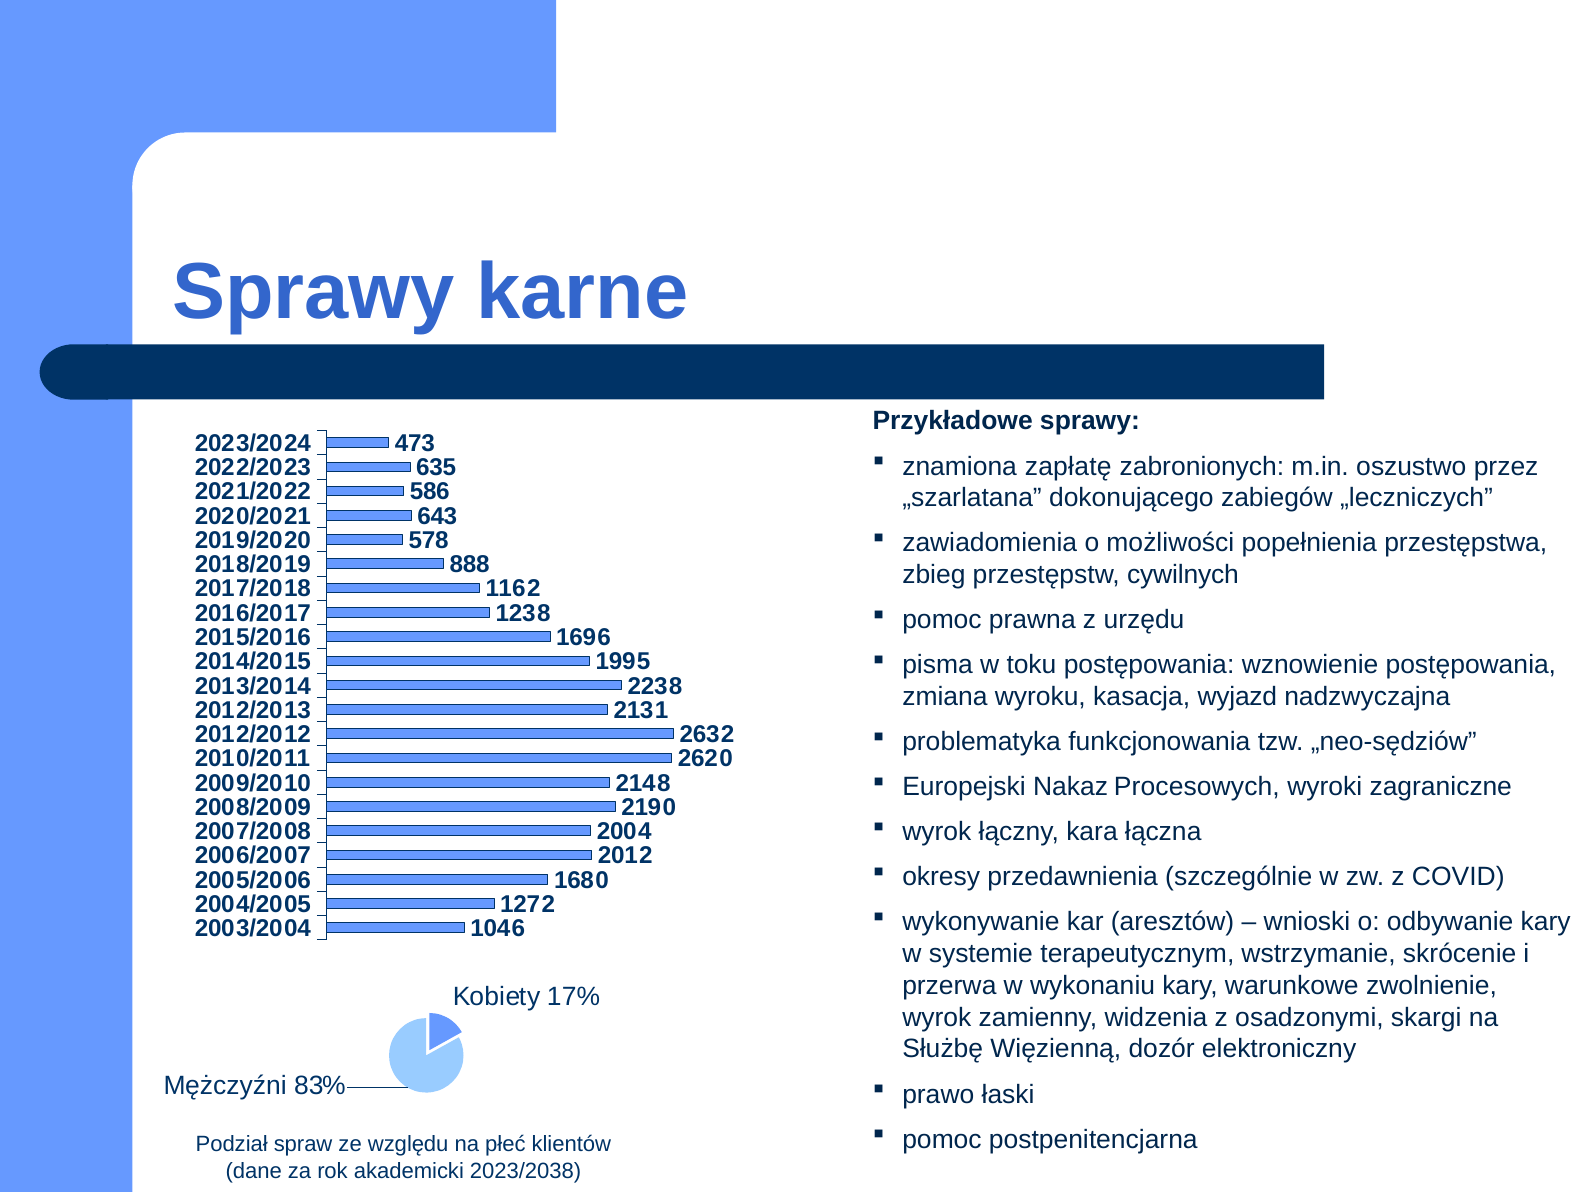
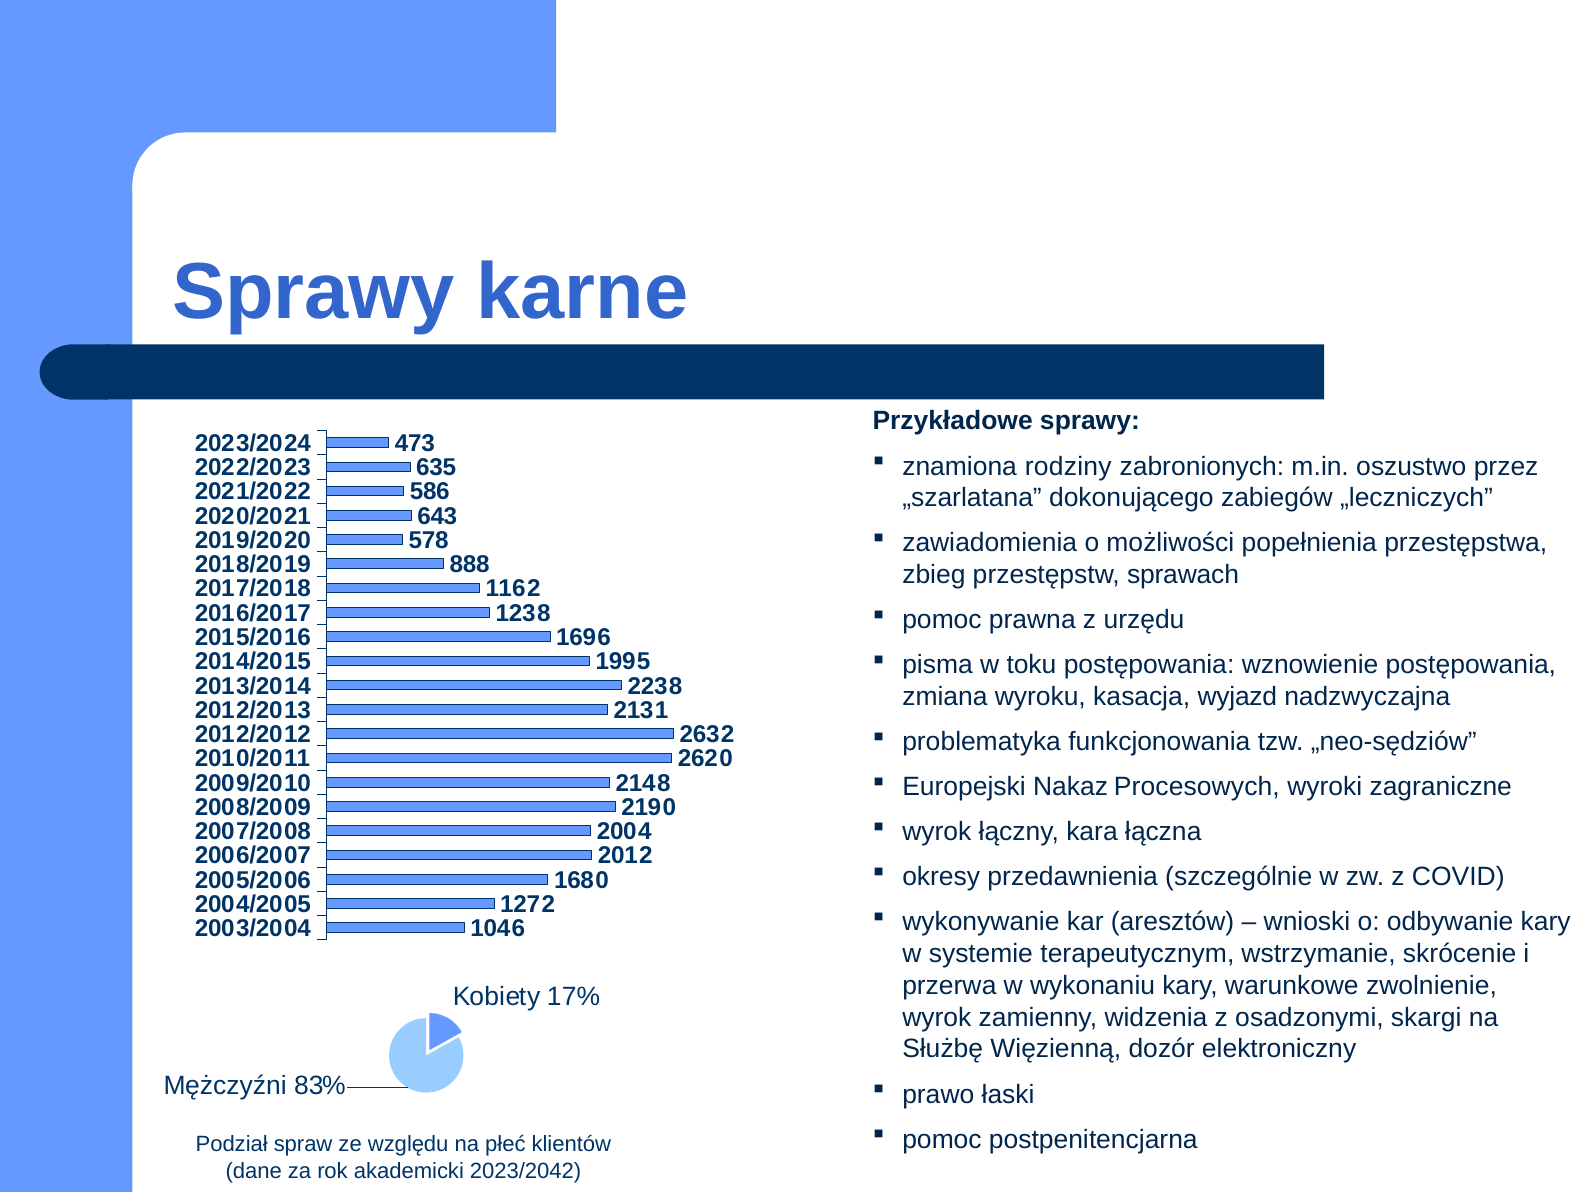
zapłatę: zapłatę -> rodziny
cywilnych: cywilnych -> sprawach
2023/2038: 2023/2038 -> 2023/2042
